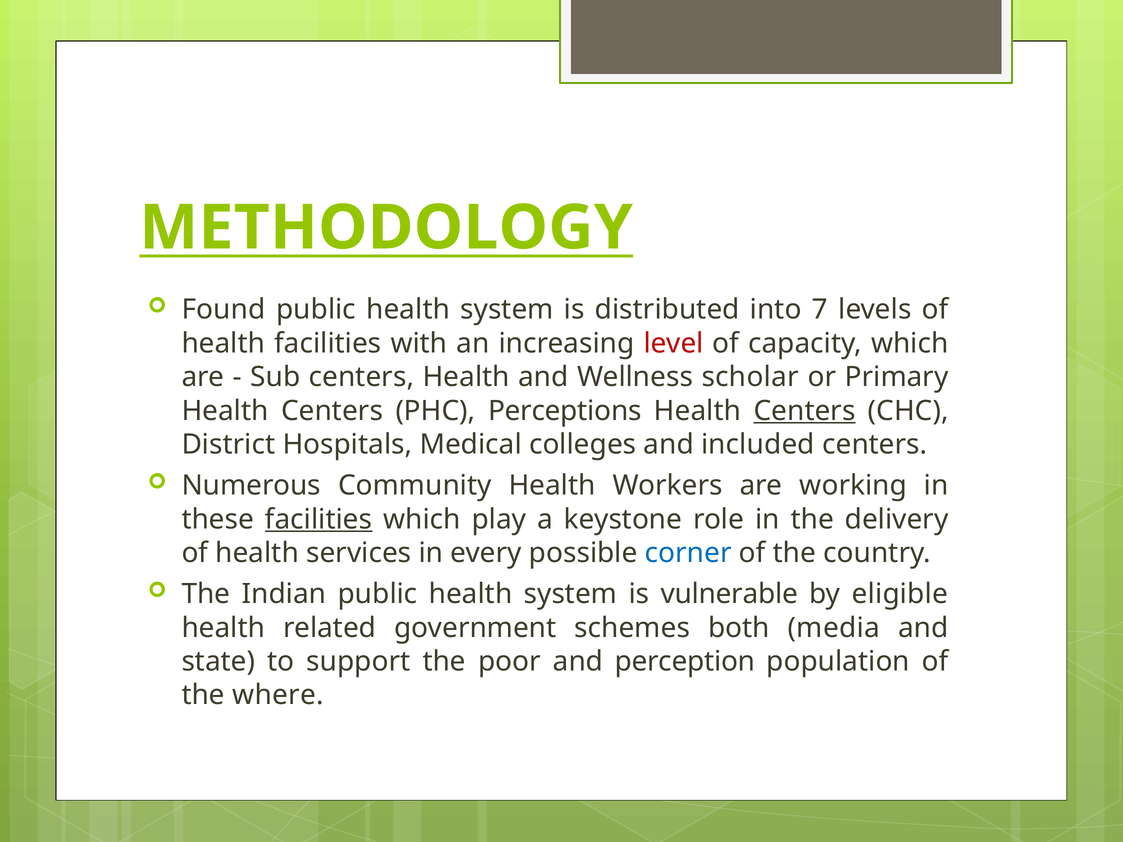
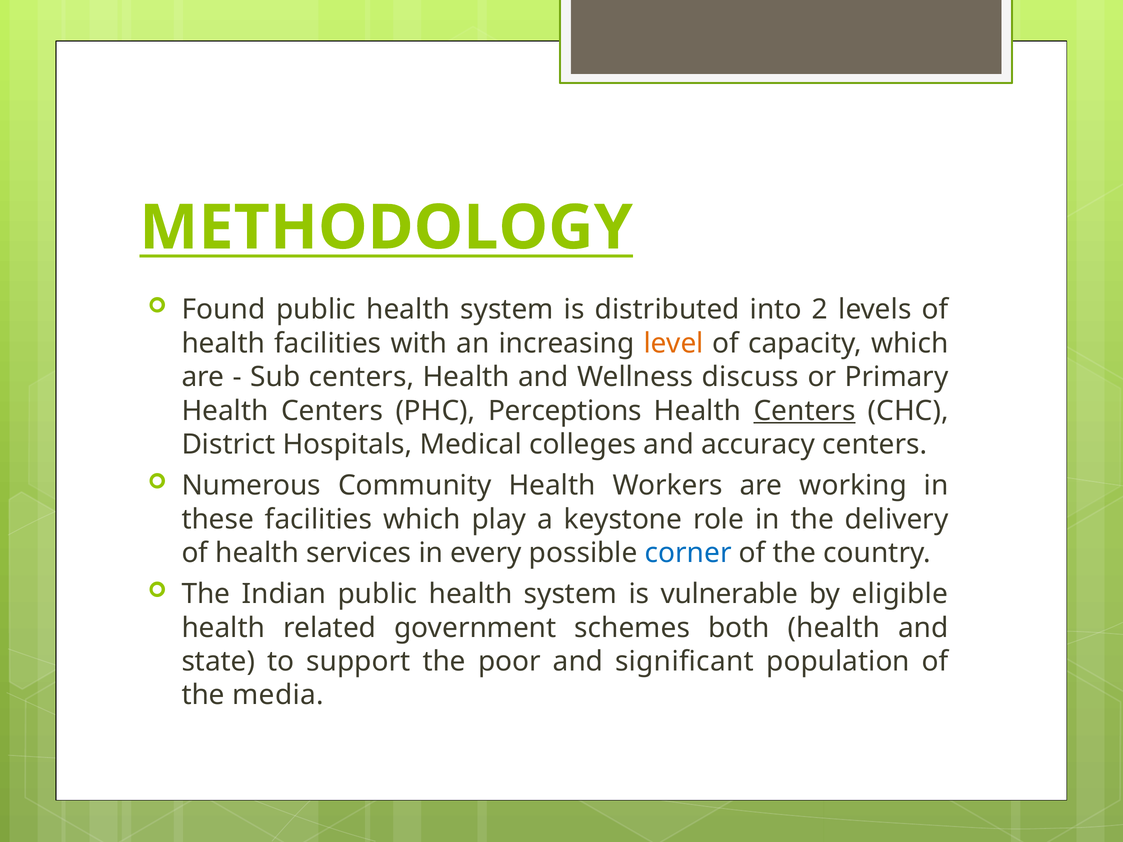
7: 7 -> 2
level colour: red -> orange
scholar: scholar -> discuss
included: included -> accuracy
facilities at (319, 519) underline: present -> none
both media: media -> health
perception: perception -> significant
where: where -> media
